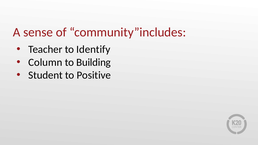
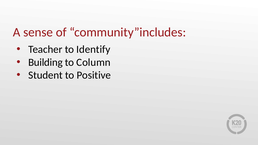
Column: Column -> Building
Building: Building -> Column
